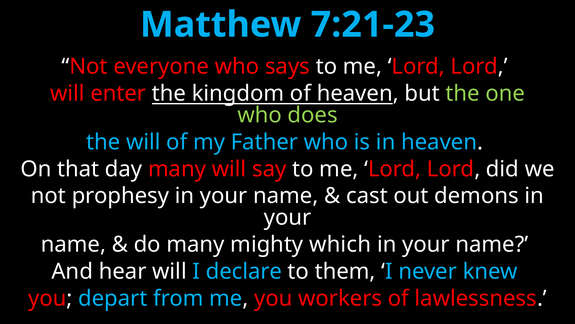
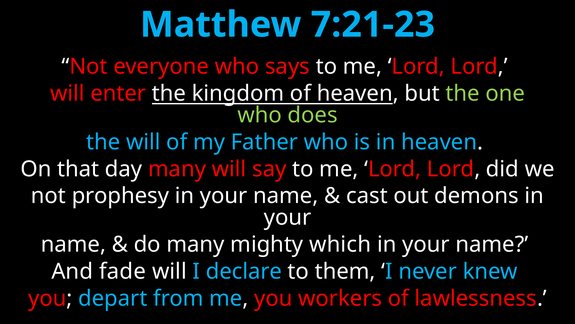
hear: hear -> fade
